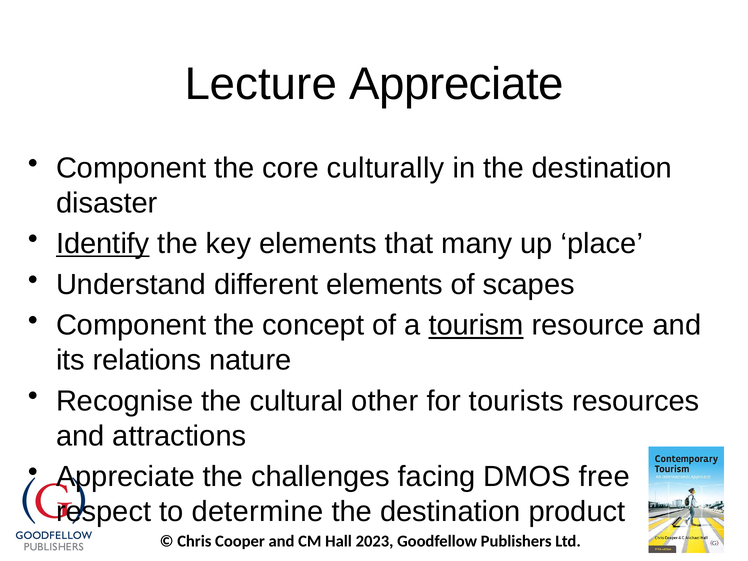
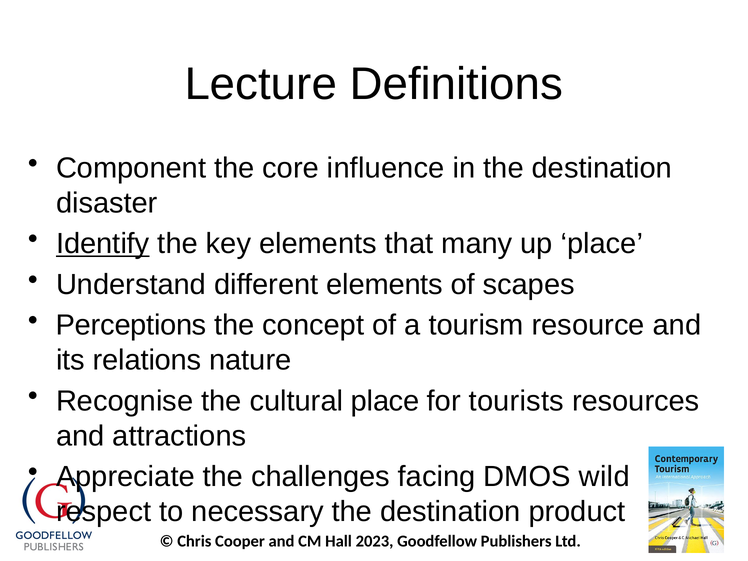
Lecture Appreciate: Appreciate -> Definitions
culturally: culturally -> influence
Component at (131, 325): Component -> Perceptions
tourism underline: present -> none
cultural other: other -> place
free: free -> wild
determine: determine -> necessary
